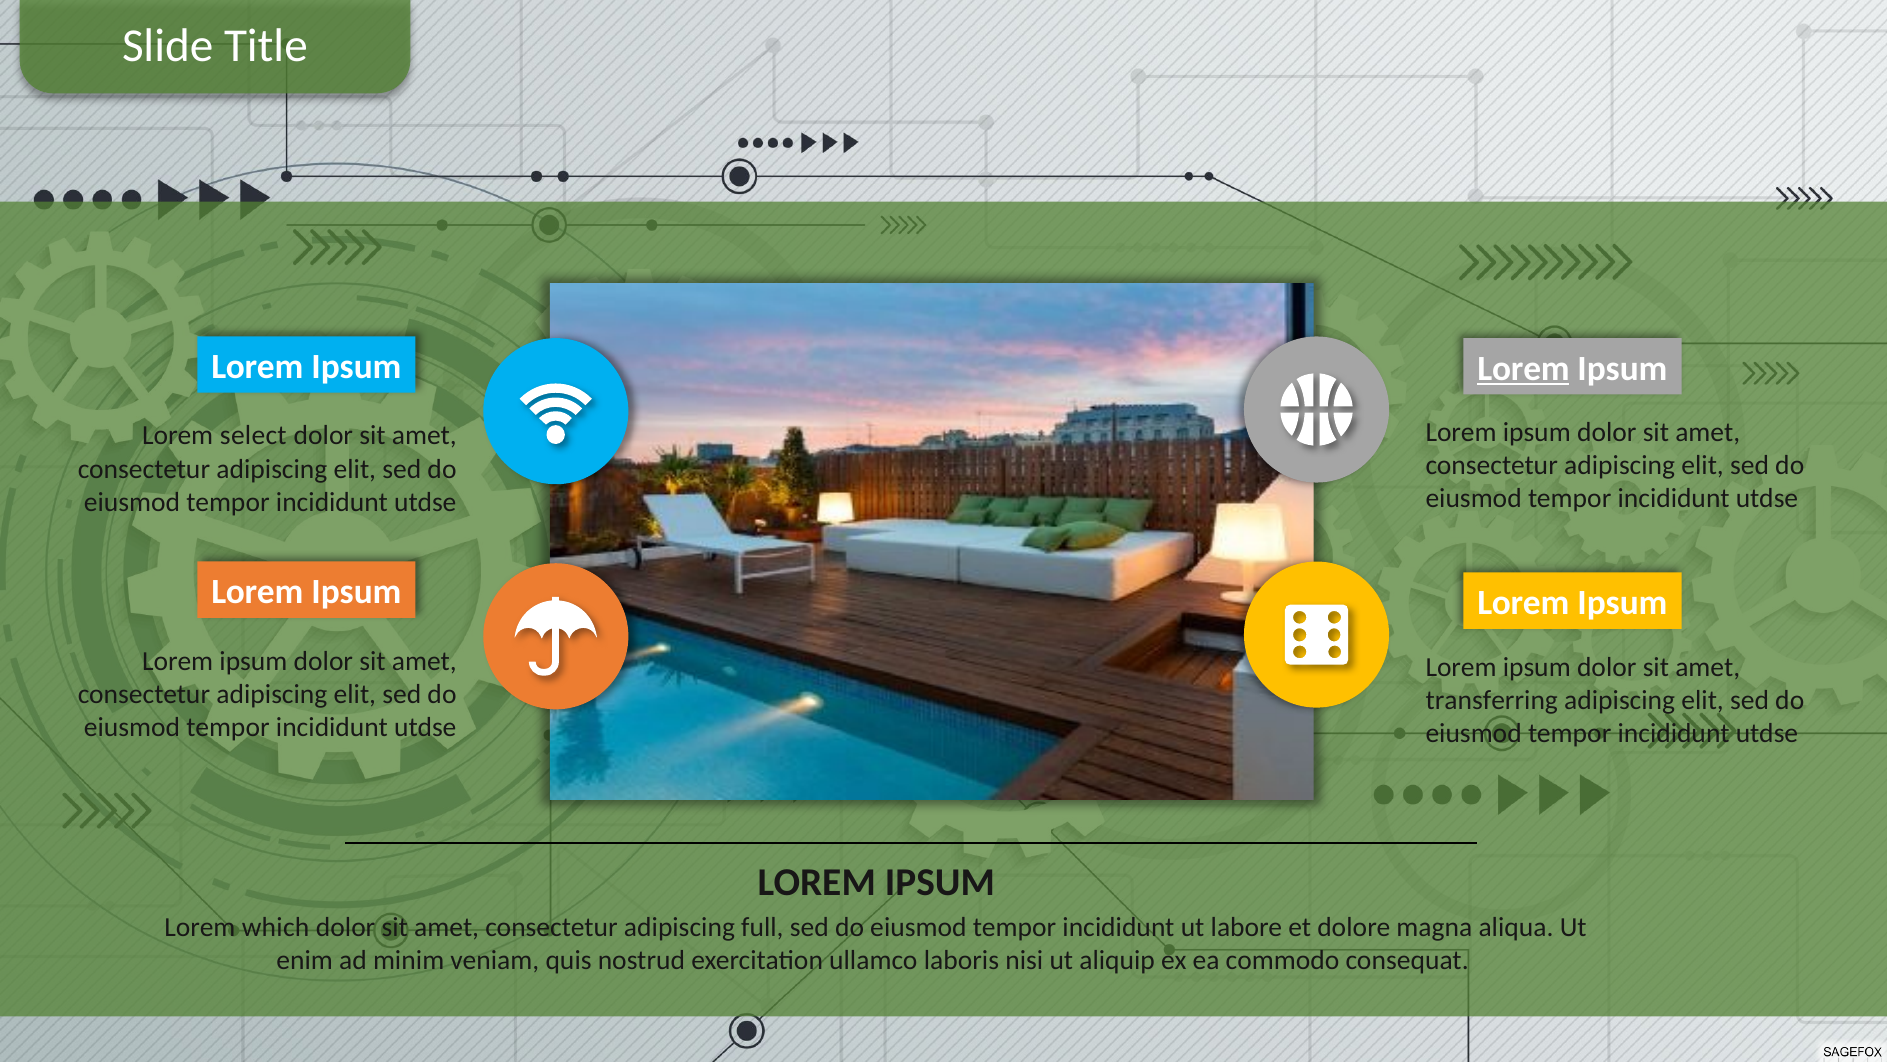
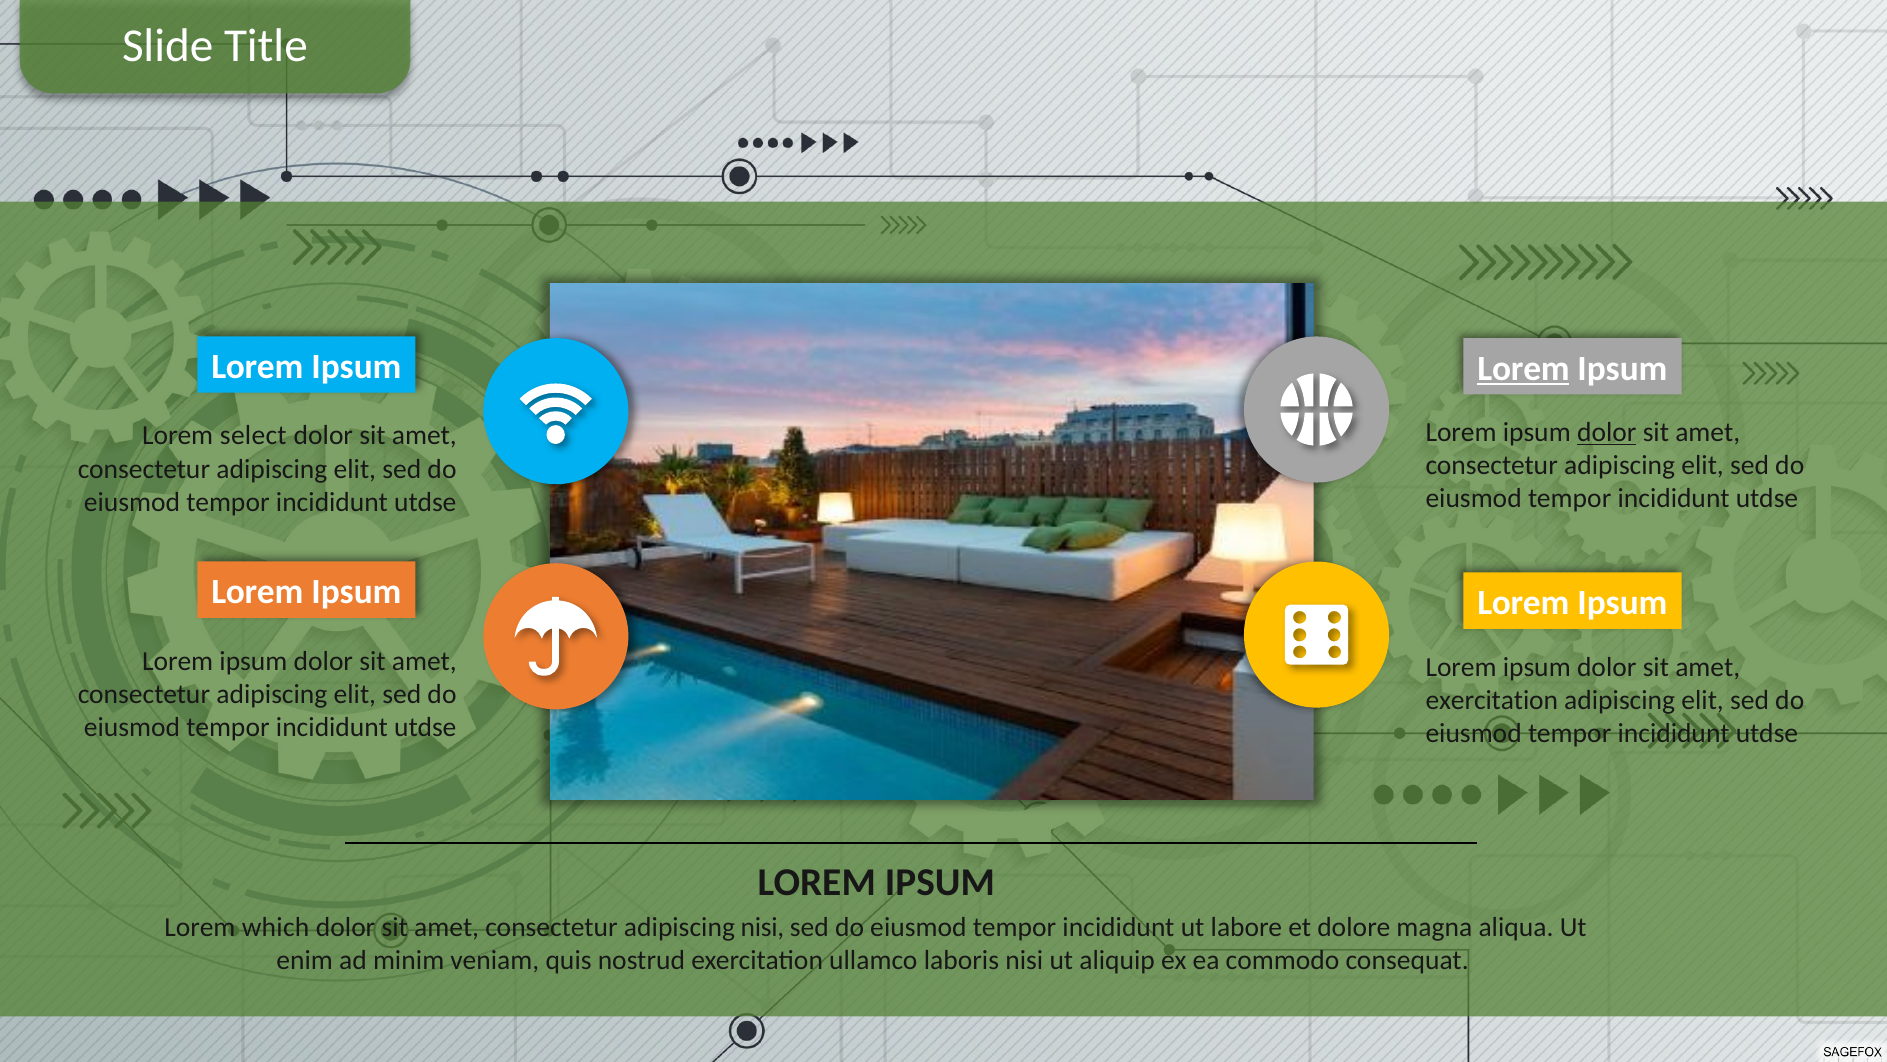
dolor at (1607, 433) underline: none -> present
transferring at (1492, 700): transferring -> exercitation
adipiscing full: full -> nisi
